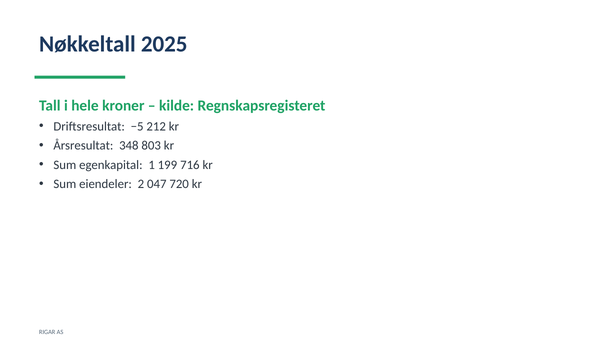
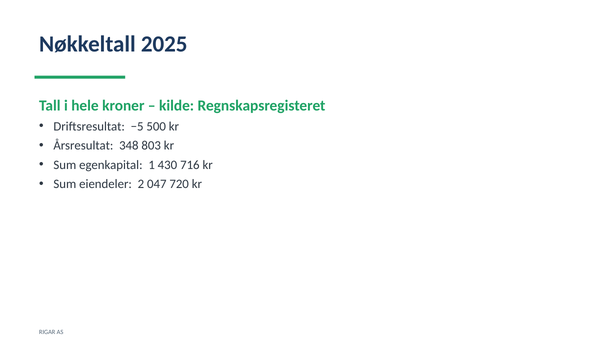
212: 212 -> 500
199: 199 -> 430
